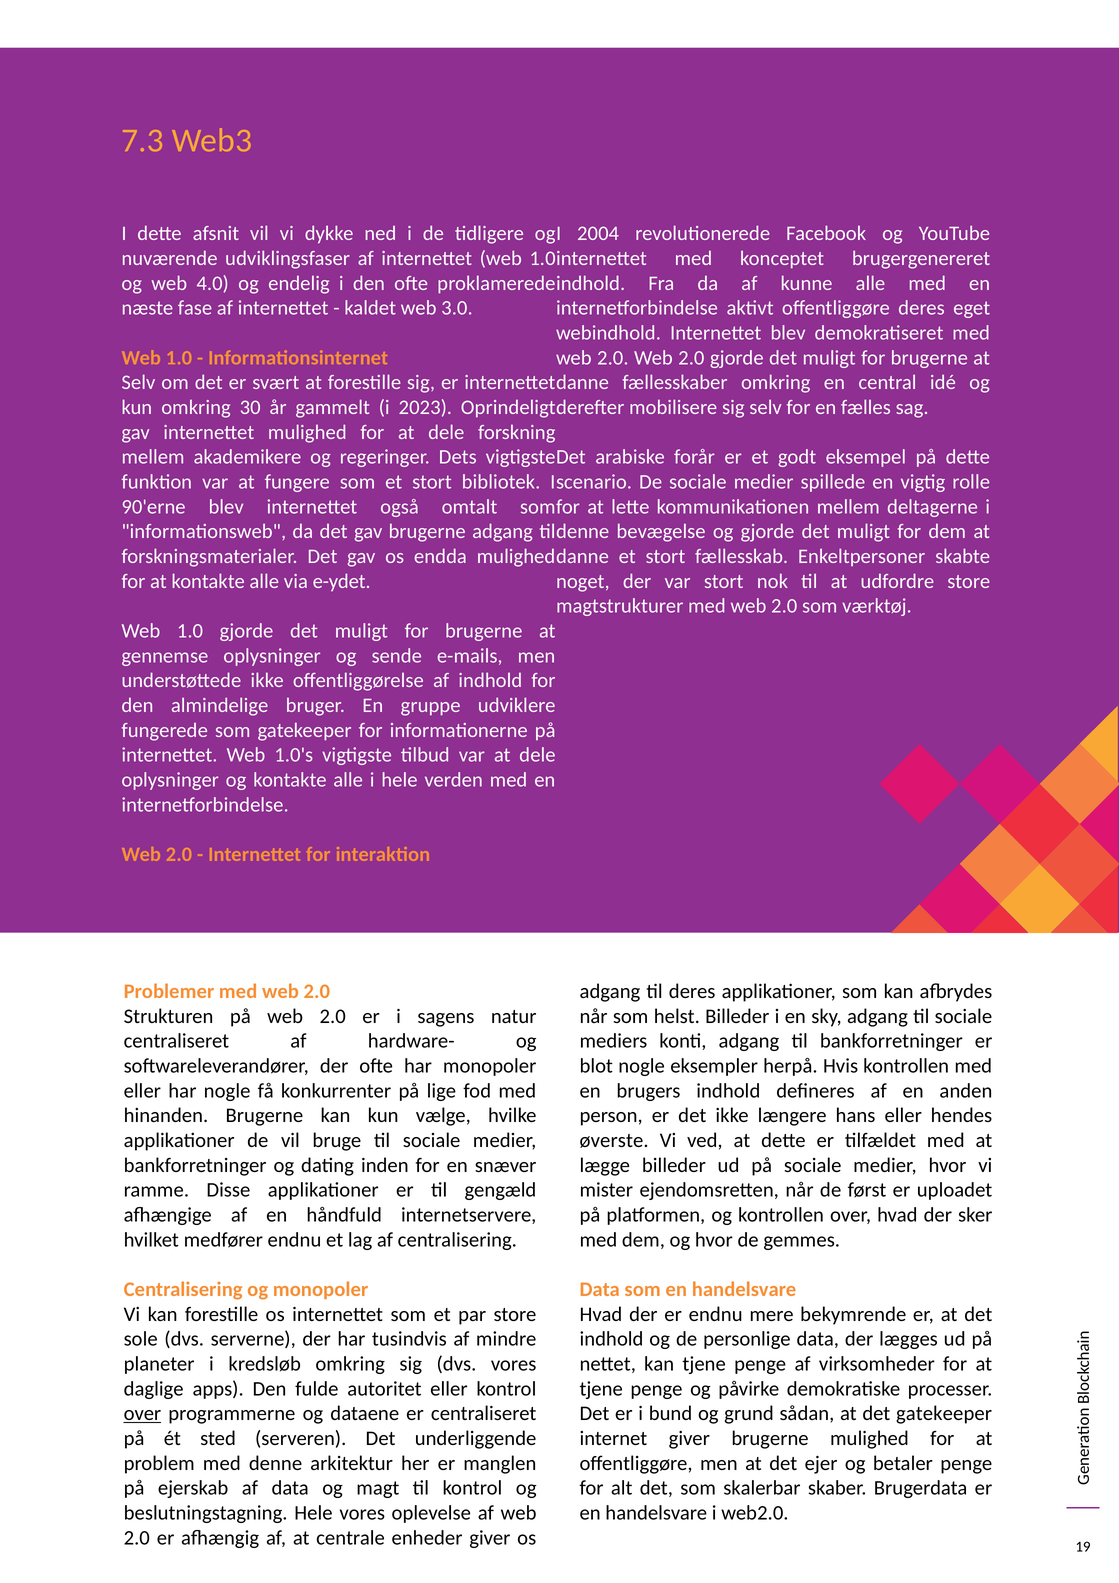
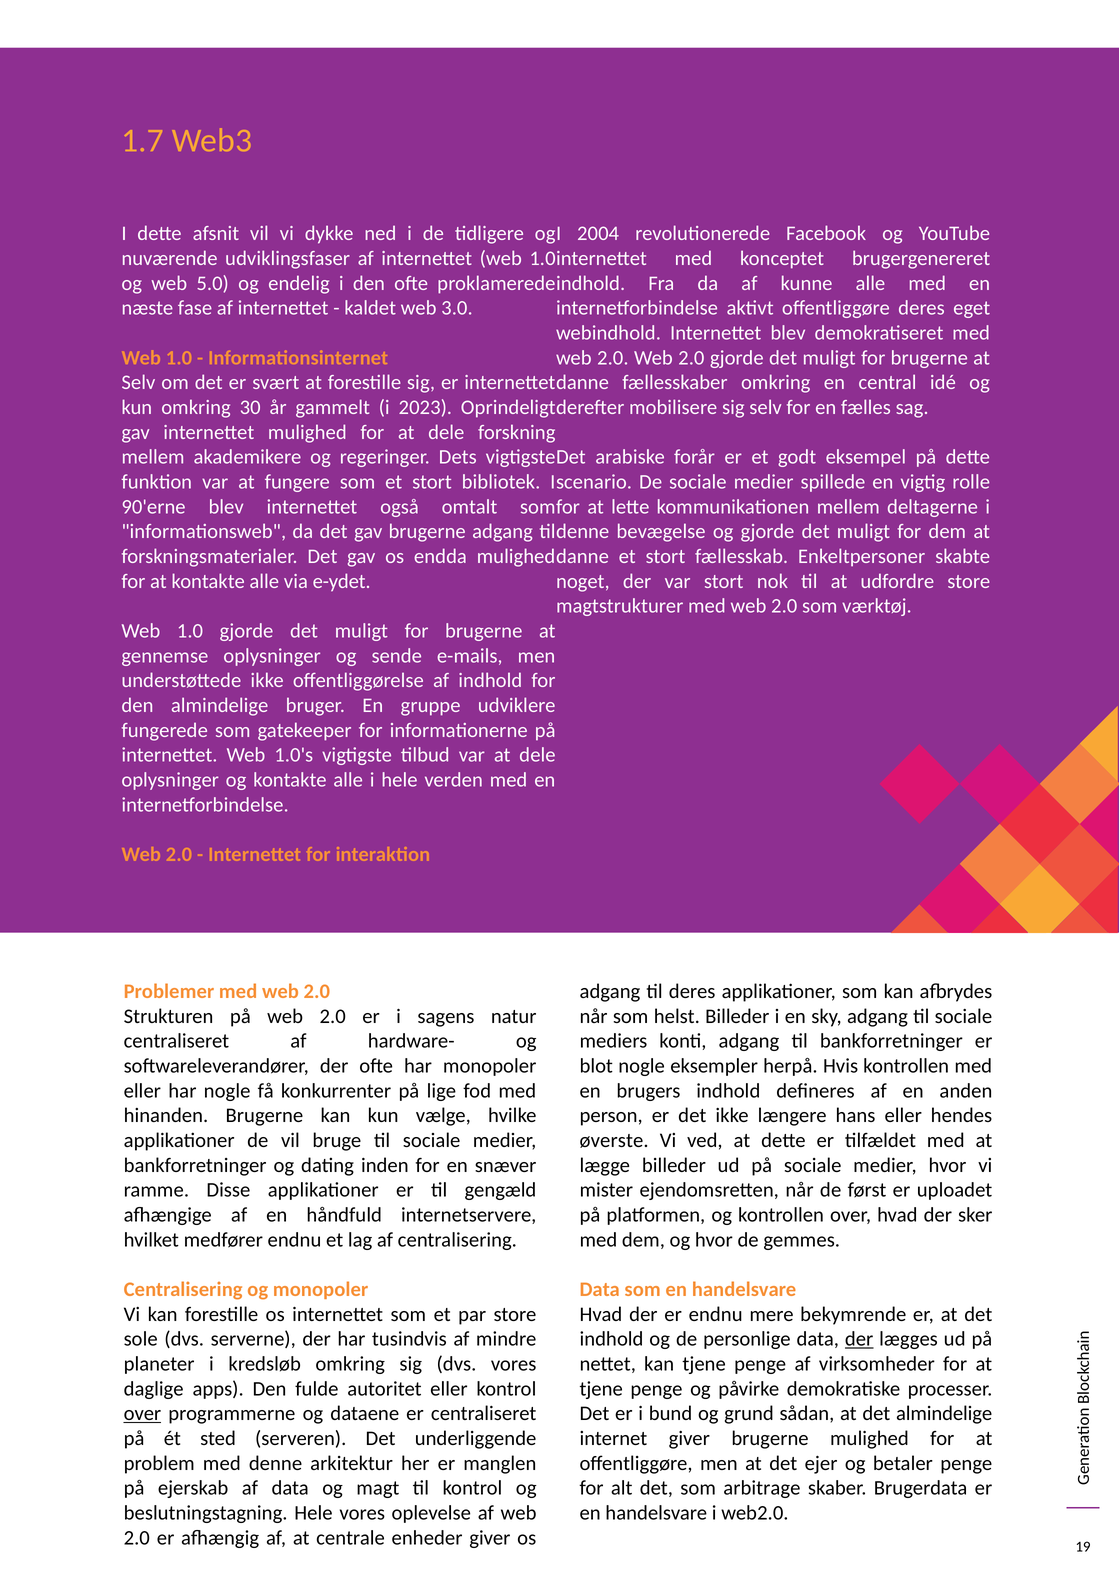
7.3: 7.3 -> 1.7
4.0: 4.0 -> 5.0
der at (859, 1339) underline: none -> present
det gatekeeper: gatekeeper -> almindelige
skalerbar: skalerbar -> arbitrage
